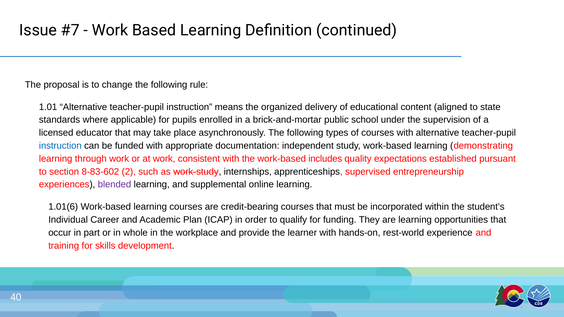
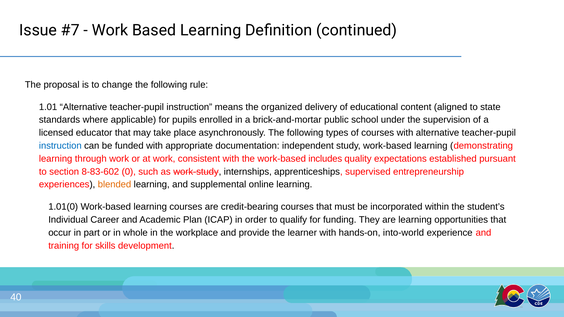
2: 2 -> 0
blended colour: purple -> orange
1.01(6: 1.01(6 -> 1.01(0
rest-world: rest-world -> into-world
